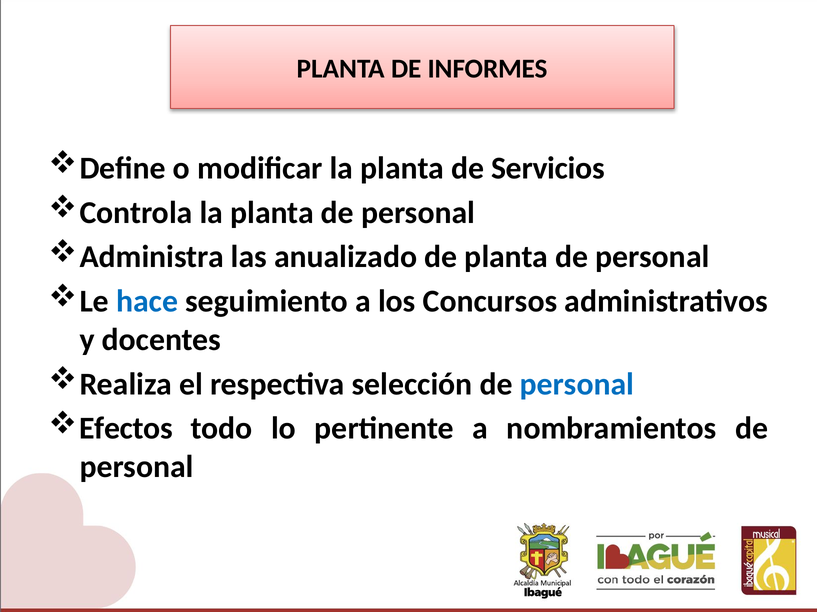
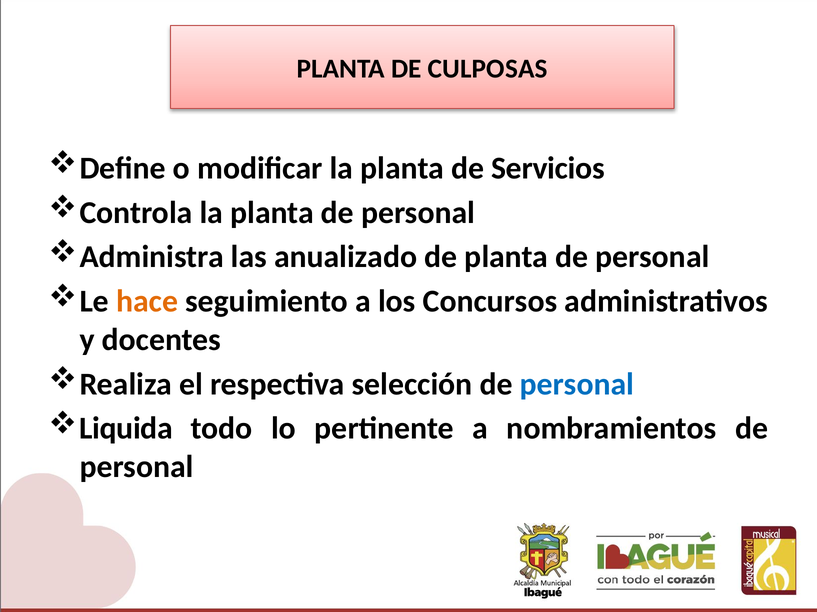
INFORMES: INFORMES -> CULPOSAS
hace colour: blue -> orange
Efectos: Efectos -> Liquida
